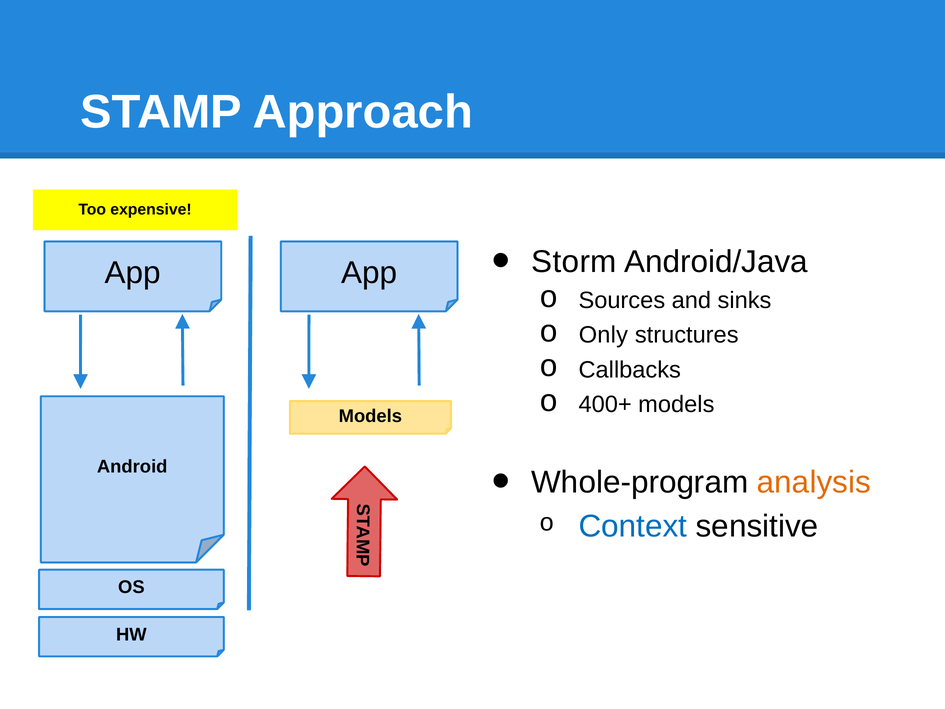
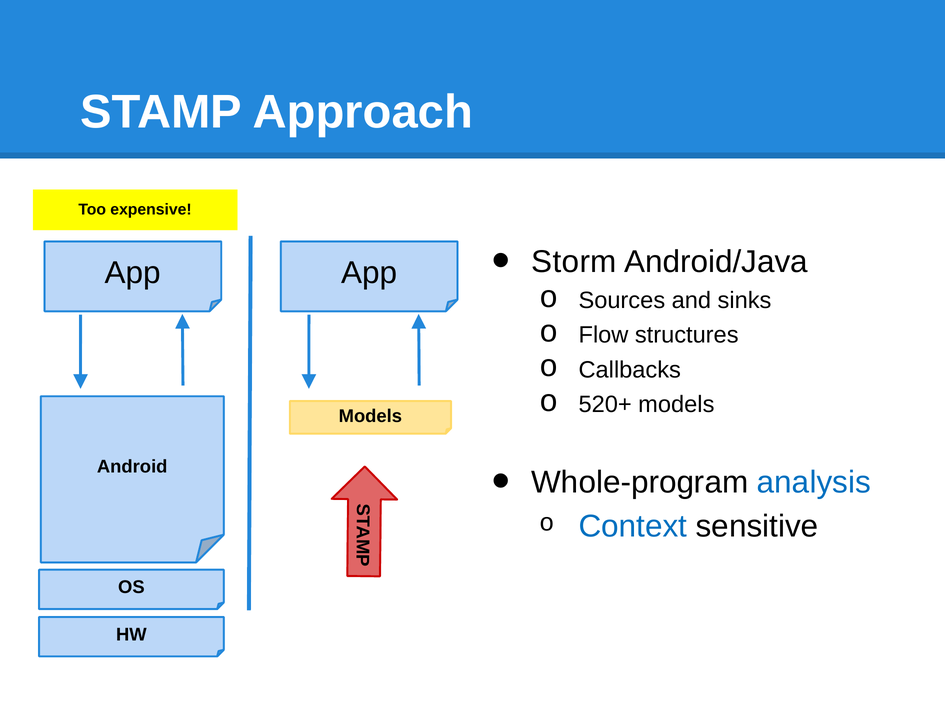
Only: Only -> Flow
400+: 400+ -> 520+
analysis colour: orange -> blue
